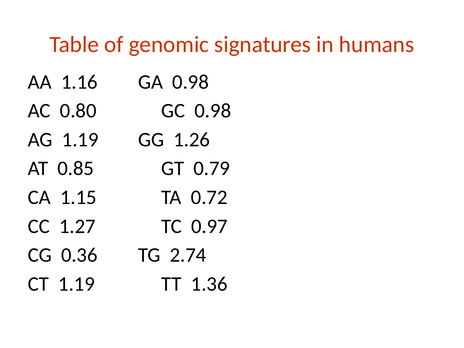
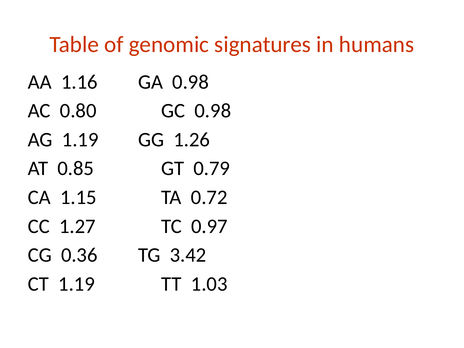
2.74: 2.74 -> 3.42
1.36: 1.36 -> 1.03
